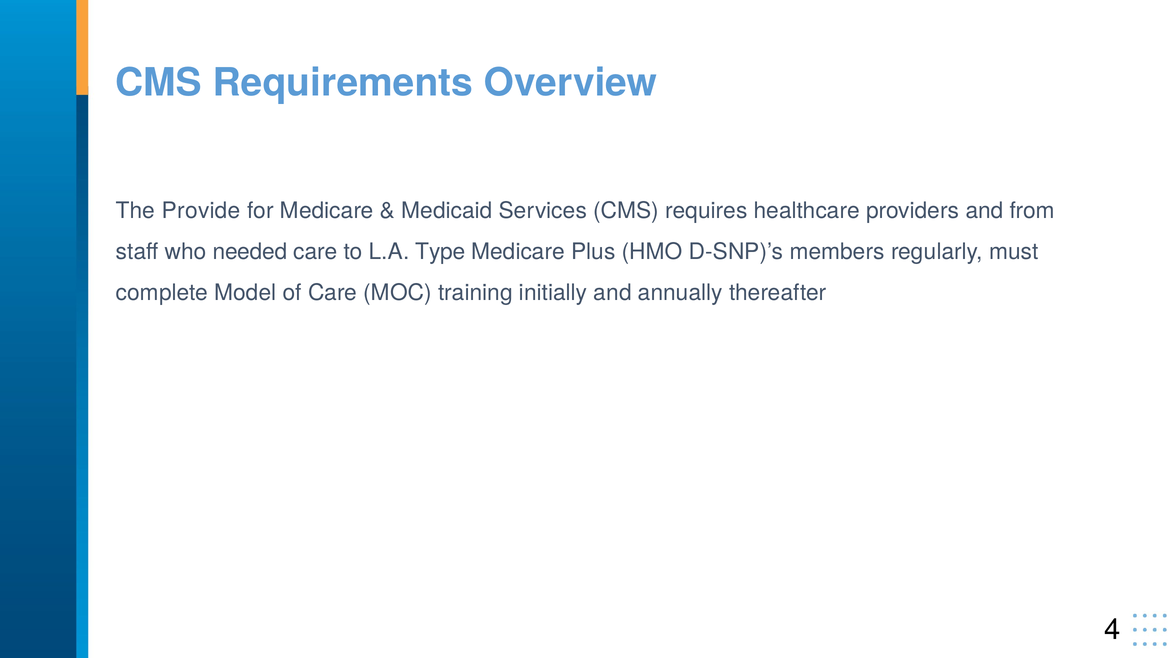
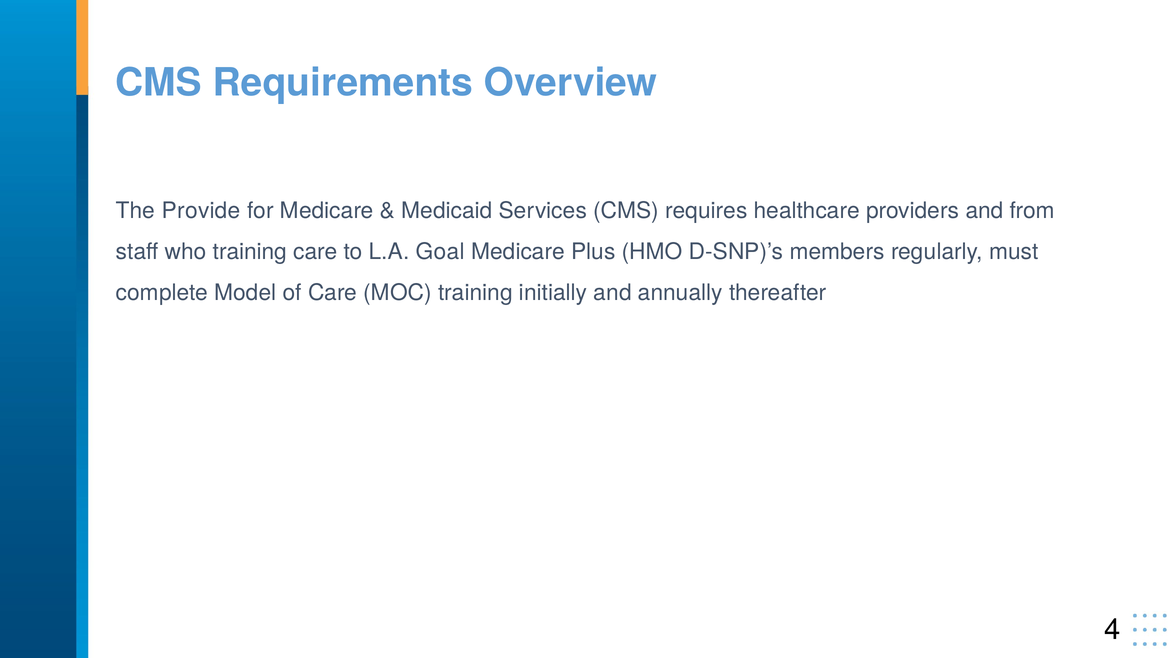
who needed: needed -> training
Type: Type -> Goal
